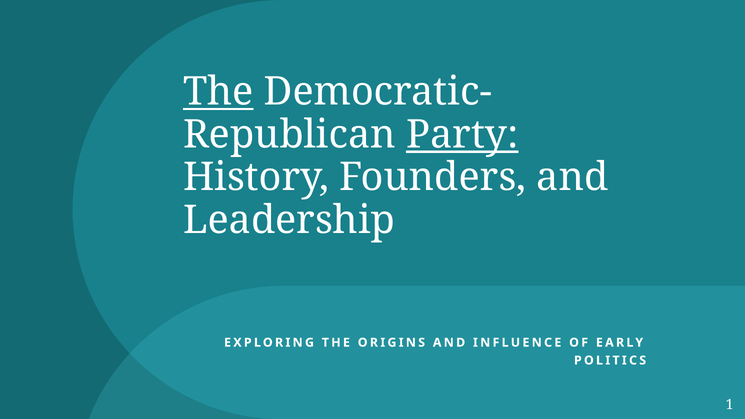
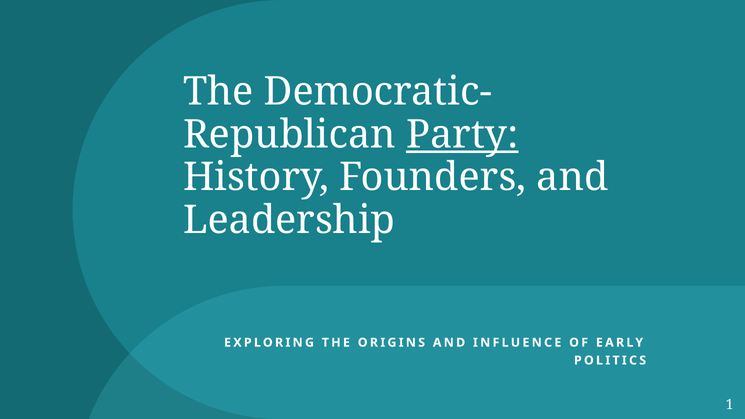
The at (218, 92) underline: present -> none
